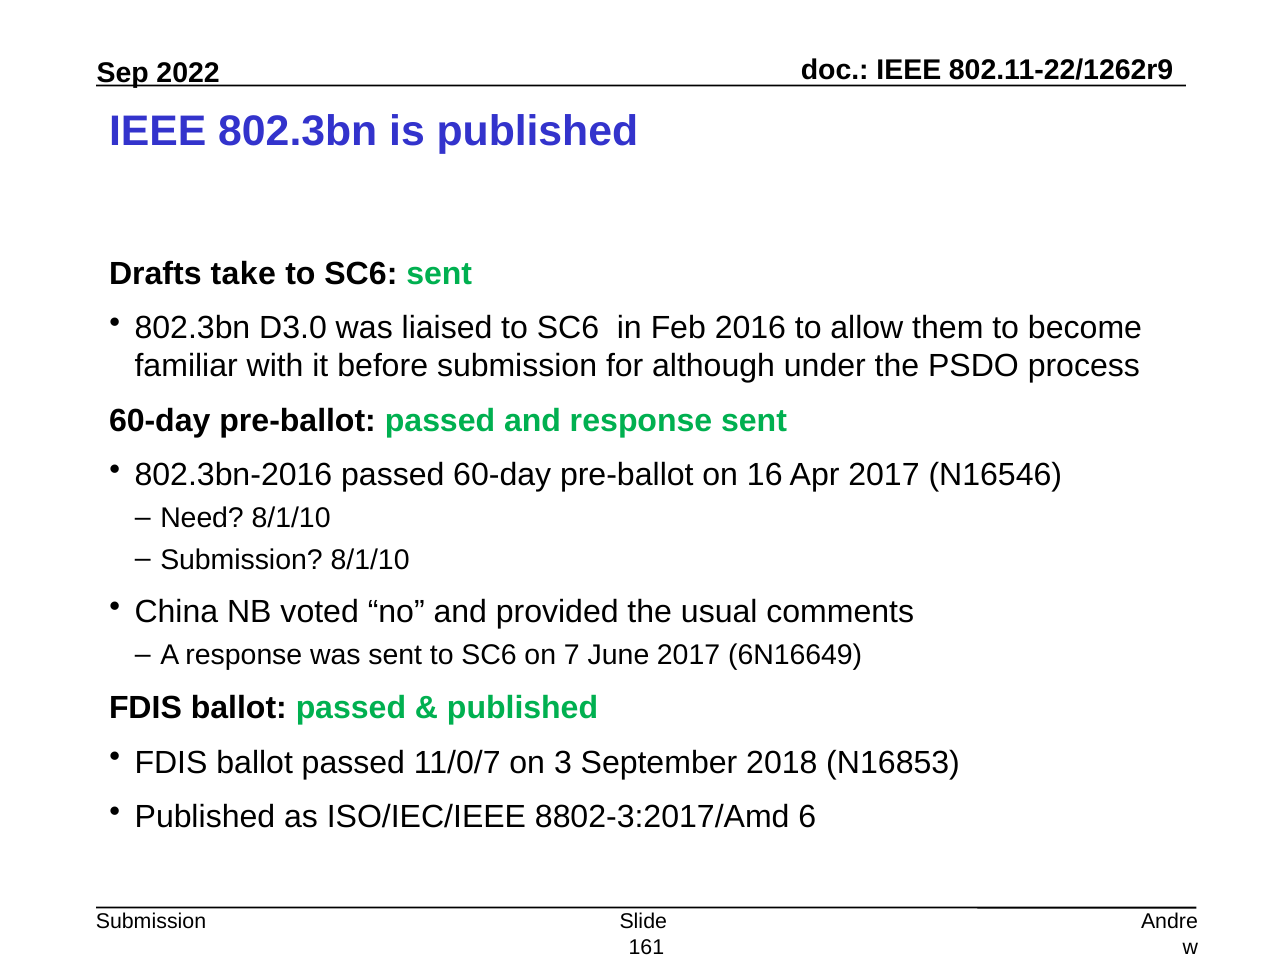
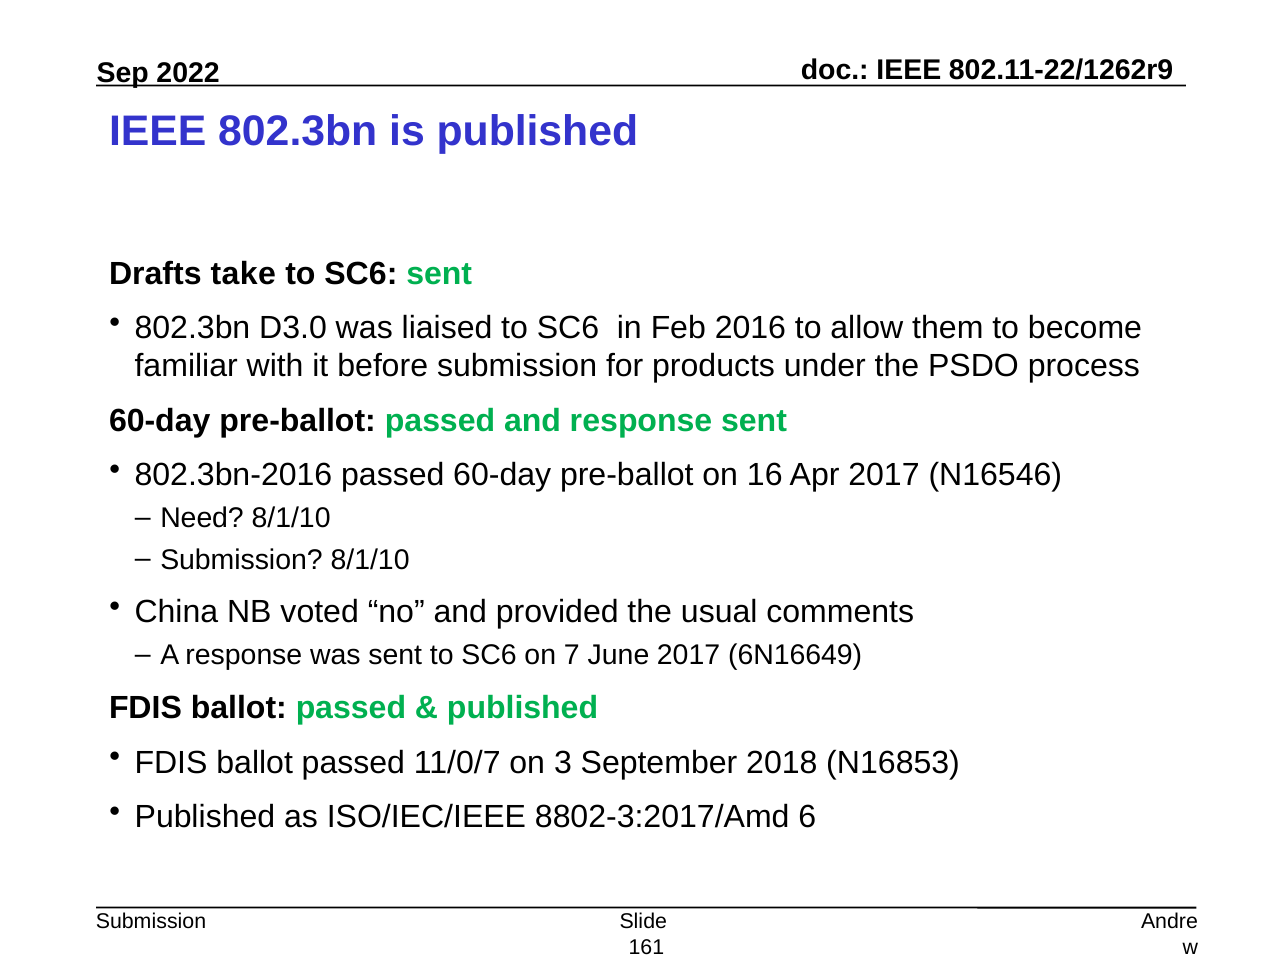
although: although -> products
